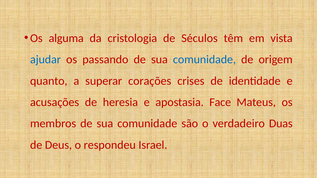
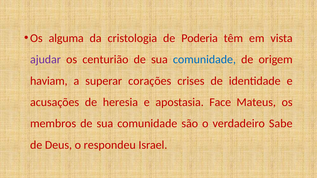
Séculos: Séculos -> Poderia
ajudar colour: blue -> purple
passando: passando -> centurião
quanto: quanto -> haviam
Duas: Duas -> Sabe
